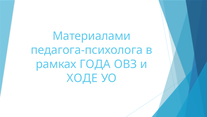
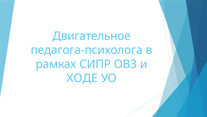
Материалами: Материалами -> Двигательное
ГОДА: ГОДА -> СИПР
